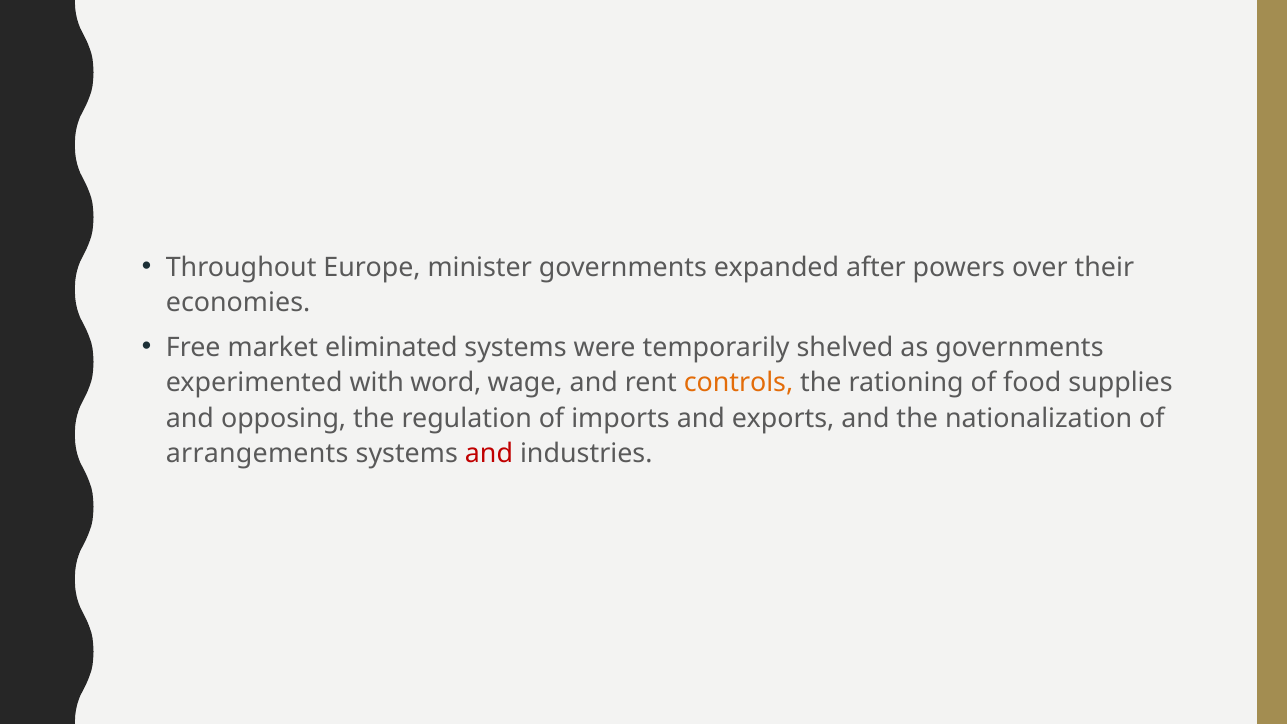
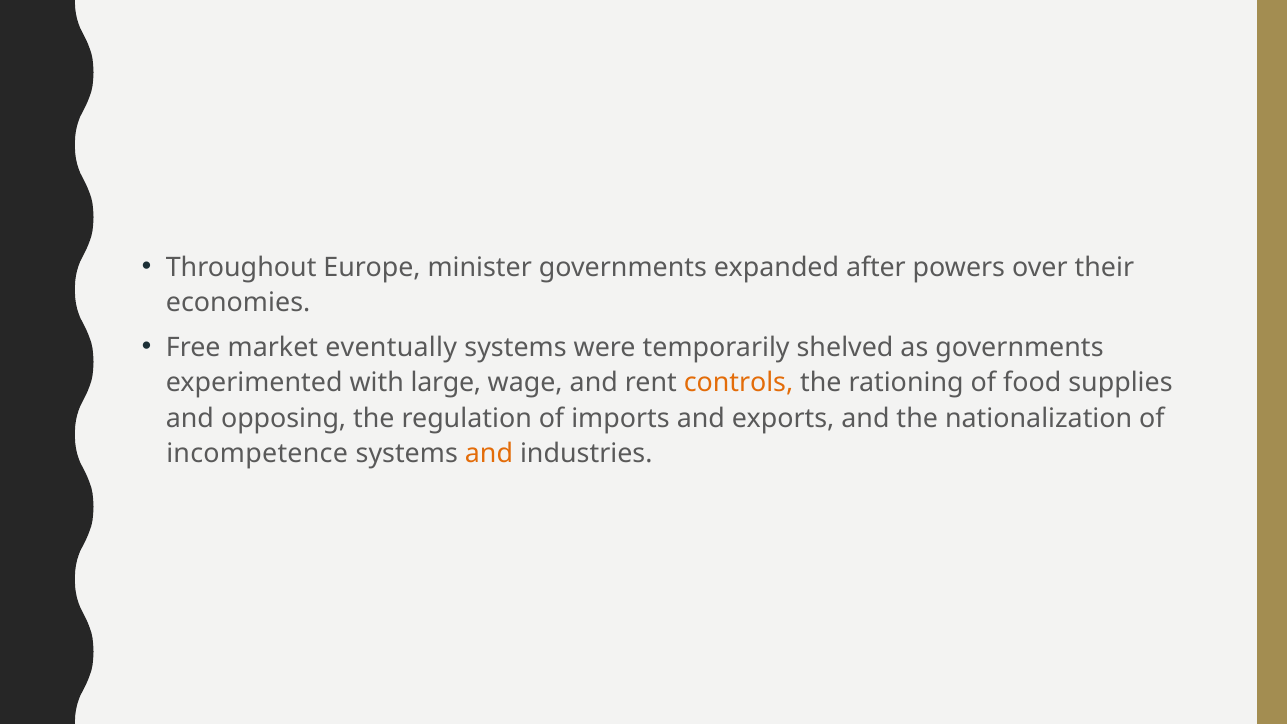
eliminated: eliminated -> eventually
word: word -> large
arrangements: arrangements -> incompetence
and at (489, 454) colour: red -> orange
